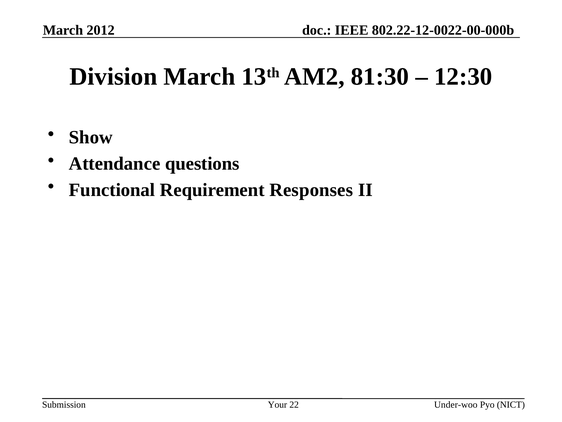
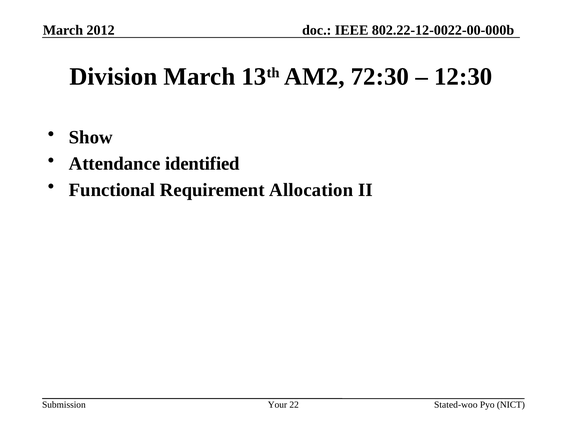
81:30: 81:30 -> 72:30
questions: questions -> identified
Responses: Responses -> Allocation
Under-woo: Under-woo -> Stated-woo
